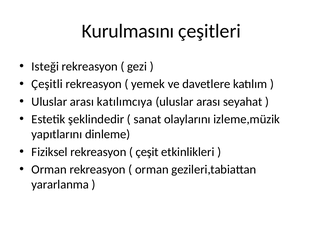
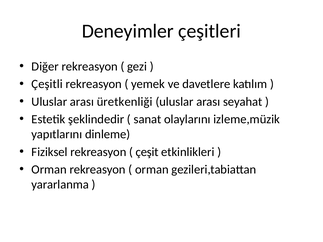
Kurulmasını: Kurulmasını -> Deneyimler
Isteği: Isteği -> Diğer
katılımcıya: katılımcıya -> üretkenliği
